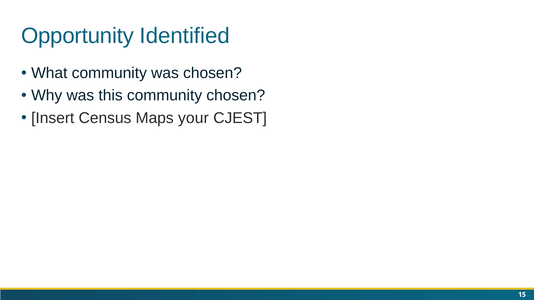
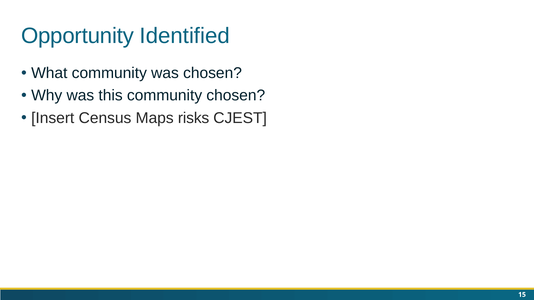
your: your -> risks
